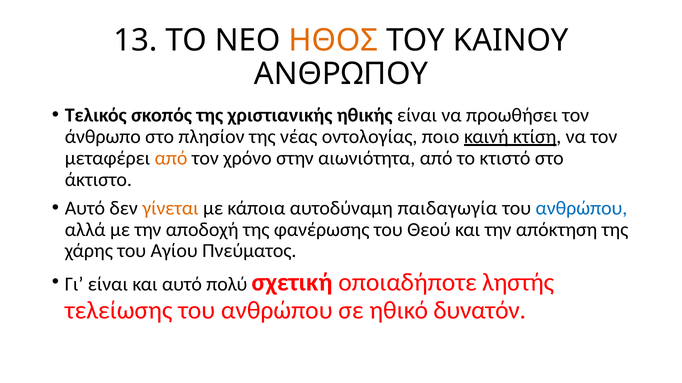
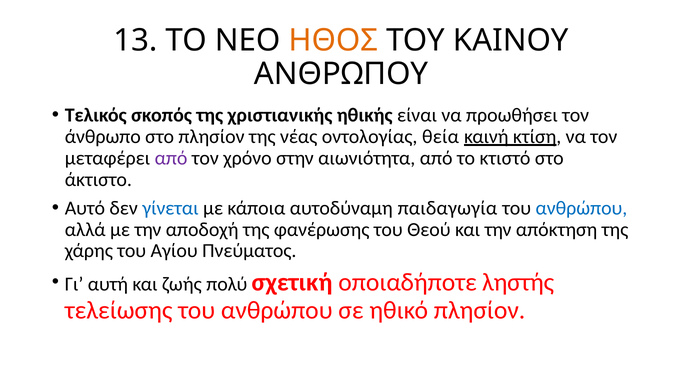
ποιο: ποιο -> θεία
από at (171, 158) colour: orange -> purple
γίνεται colour: orange -> blue
Γι είναι: είναι -> αυτή
και αυτό: αυτό -> ζωής
ηθικό δυνατόν: δυνατόν -> πλησίον
